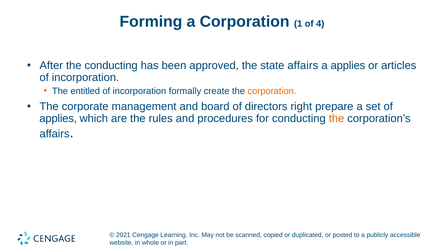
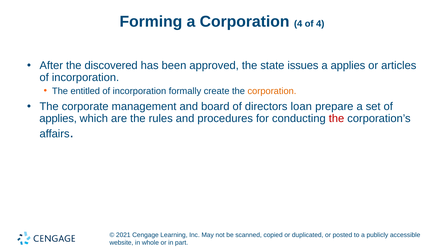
Corporation 1: 1 -> 4
the conducting: conducting -> discovered
state affairs: affairs -> issues
right: right -> loan
the at (336, 118) colour: orange -> red
